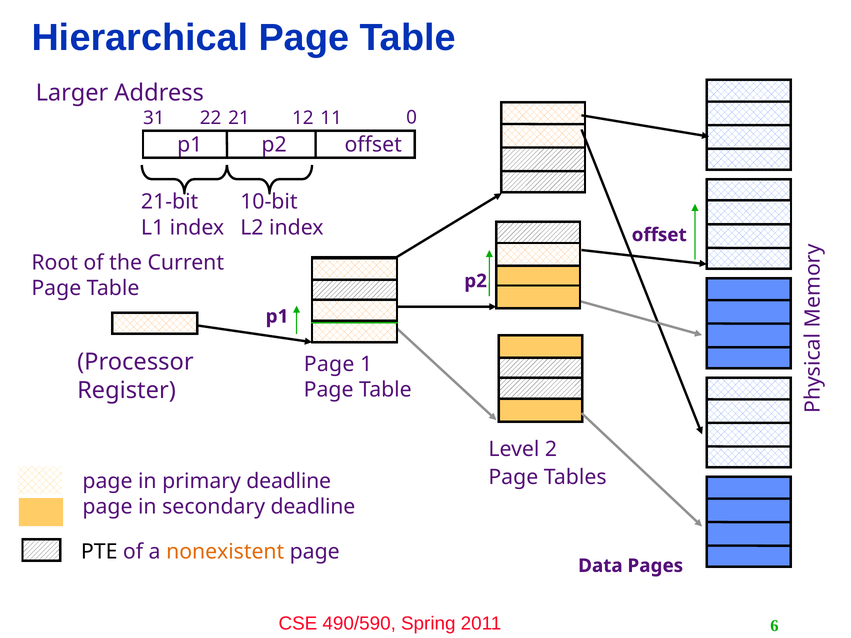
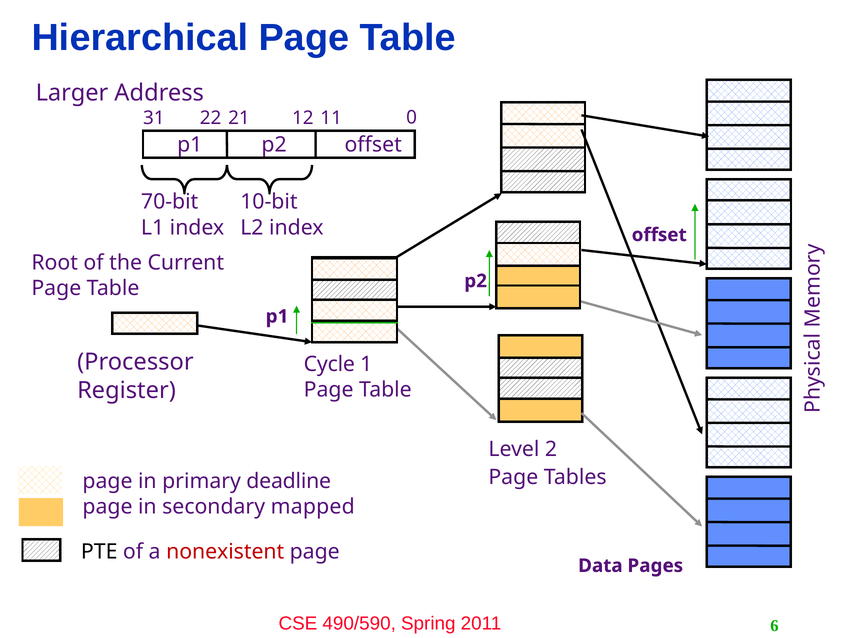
21-bit: 21-bit -> 70-bit
Page at (329, 365): Page -> Cycle
secondary deadline: deadline -> mapped
nonexistent colour: orange -> red
